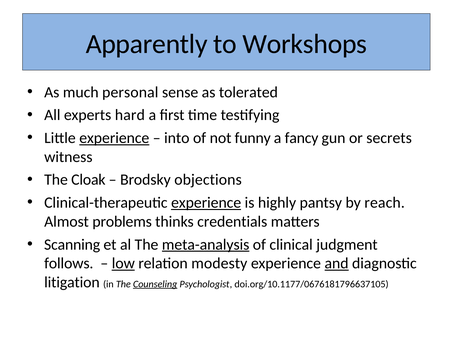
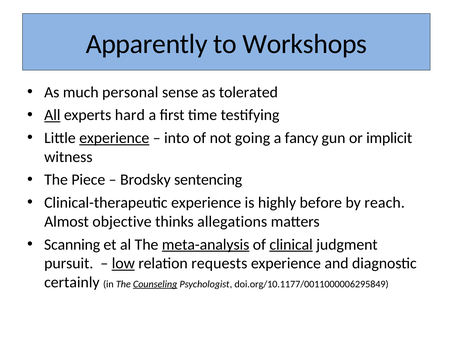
All underline: none -> present
funny: funny -> going
secrets: secrets -> implicit
Cloak: Cloak -> Piece
objections: objections -> sentencing
experience at (206, 203) underline: present -> none
pantsy: pantsy -> before
problems: problems -> objective
credentials: credentials -> allegations
clinical underline: none -> present
follows: follows -> pursuit
modesty: modesty -> requests
and underline: present -> none
litigation: litigation -> certainly
doi.org/10.1177/0676181796637105: doi.org/10.1177/0676181796637105 -> doi.org/10.1177/0011000006295849
